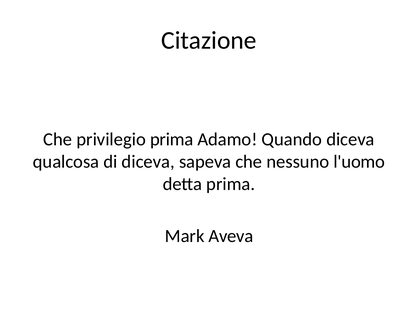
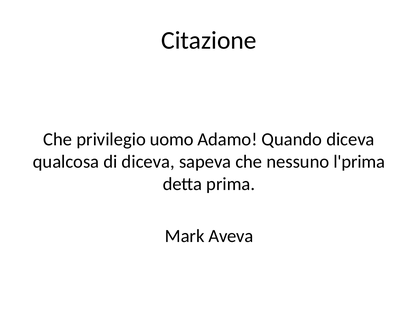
privilegio prima: prima -> uomo
l'uomo: l'uomo -> l'prima
